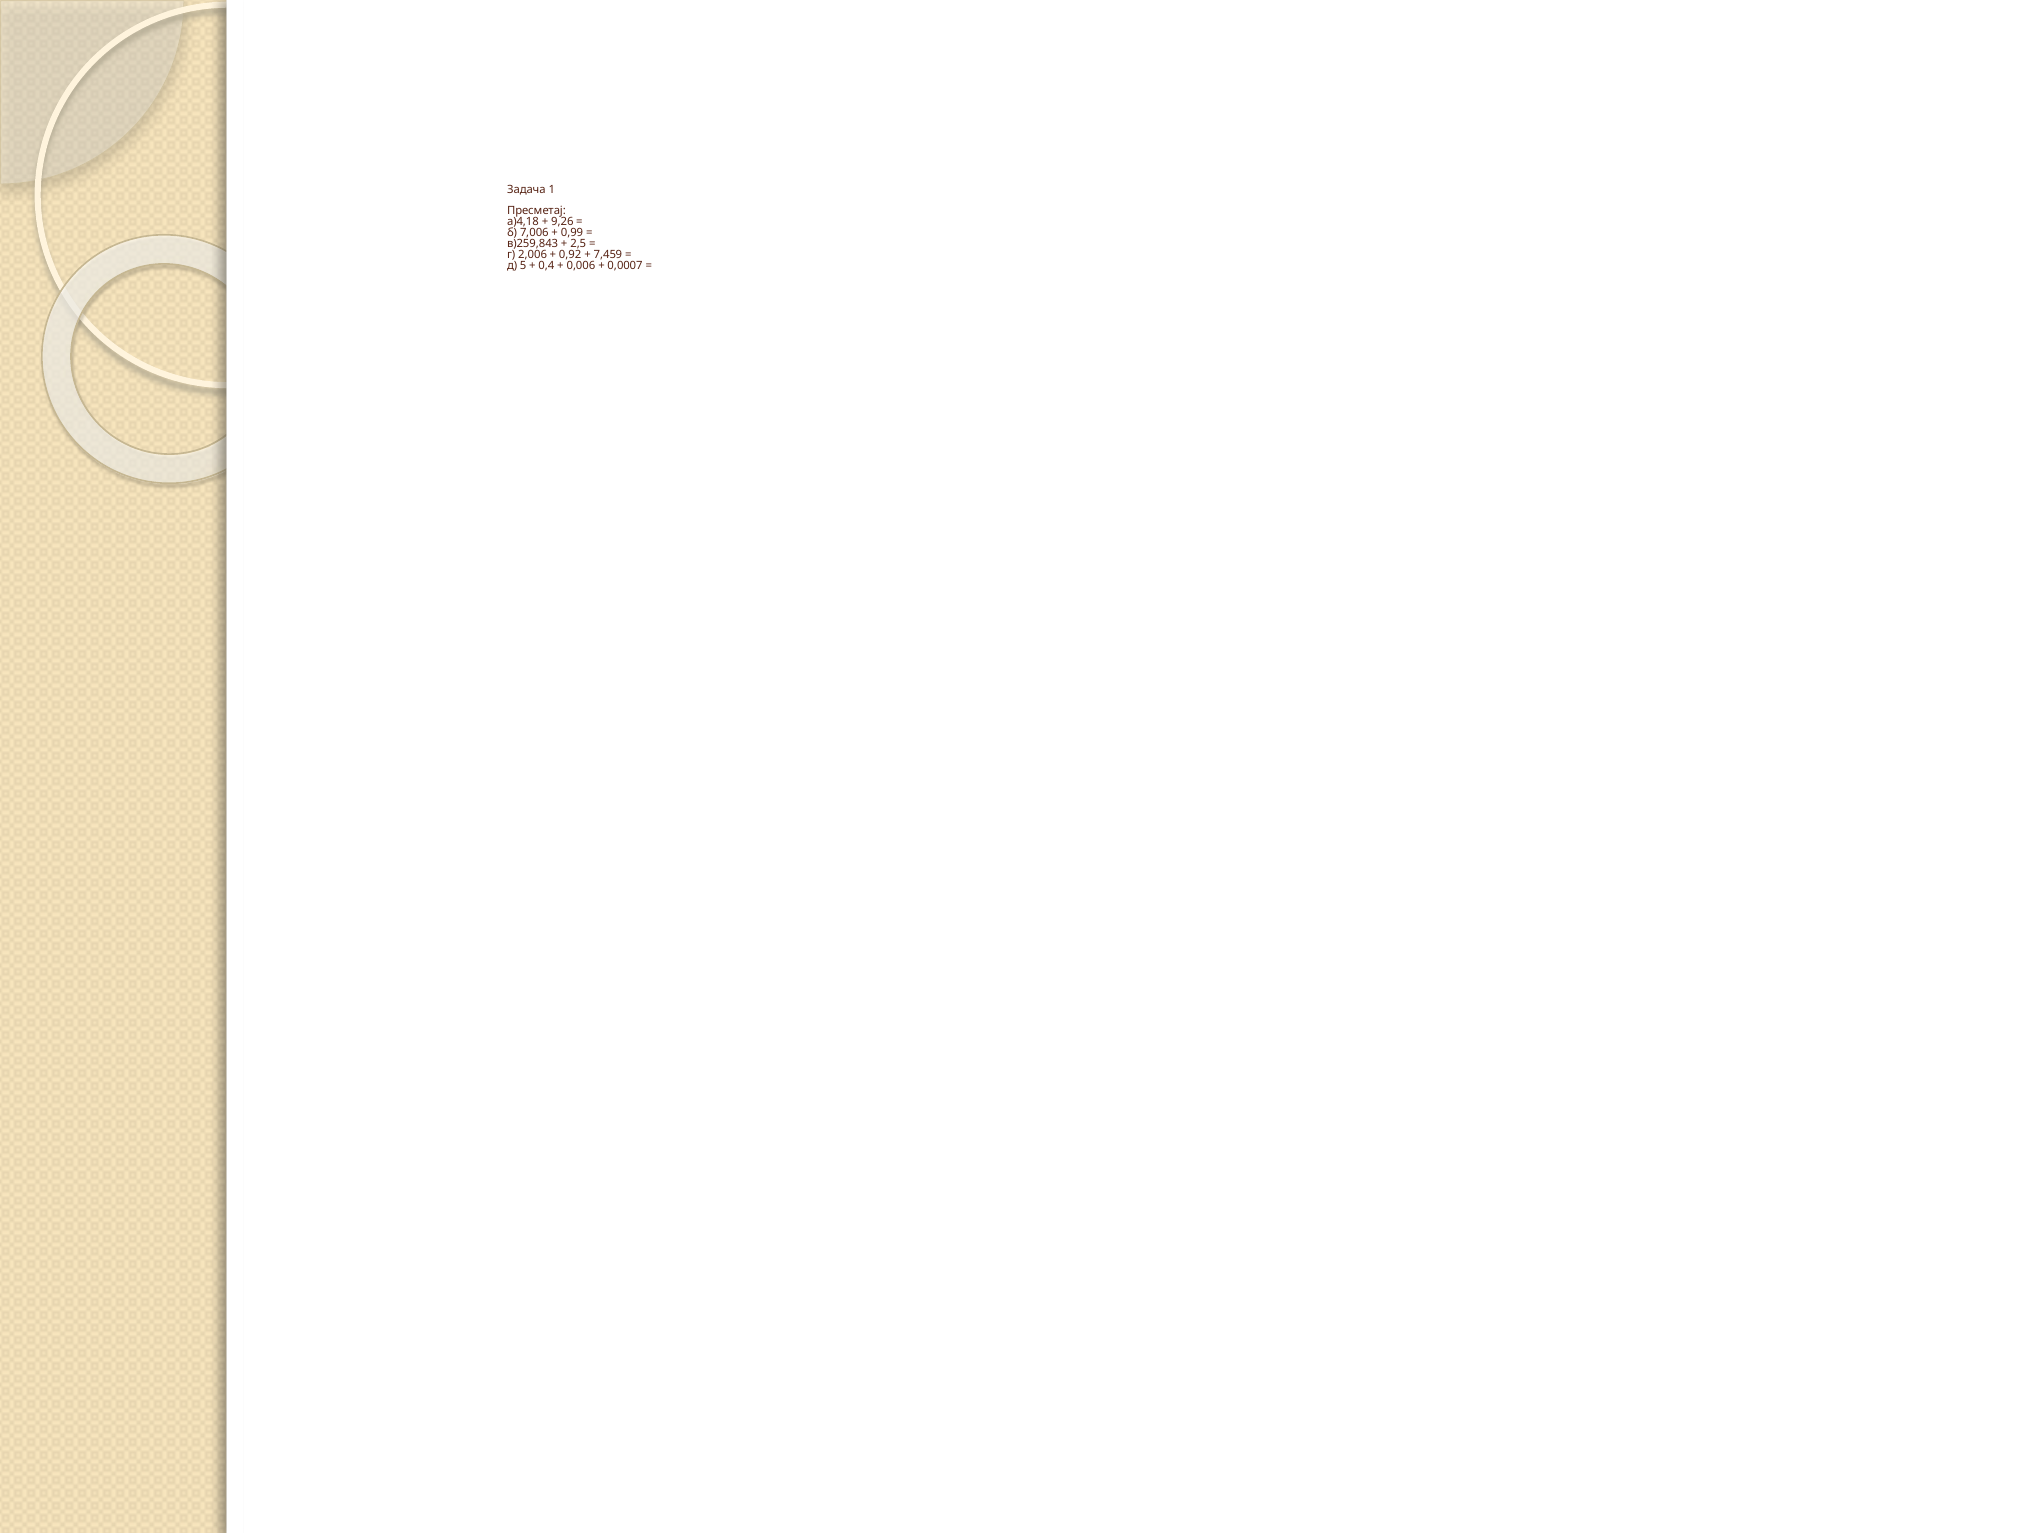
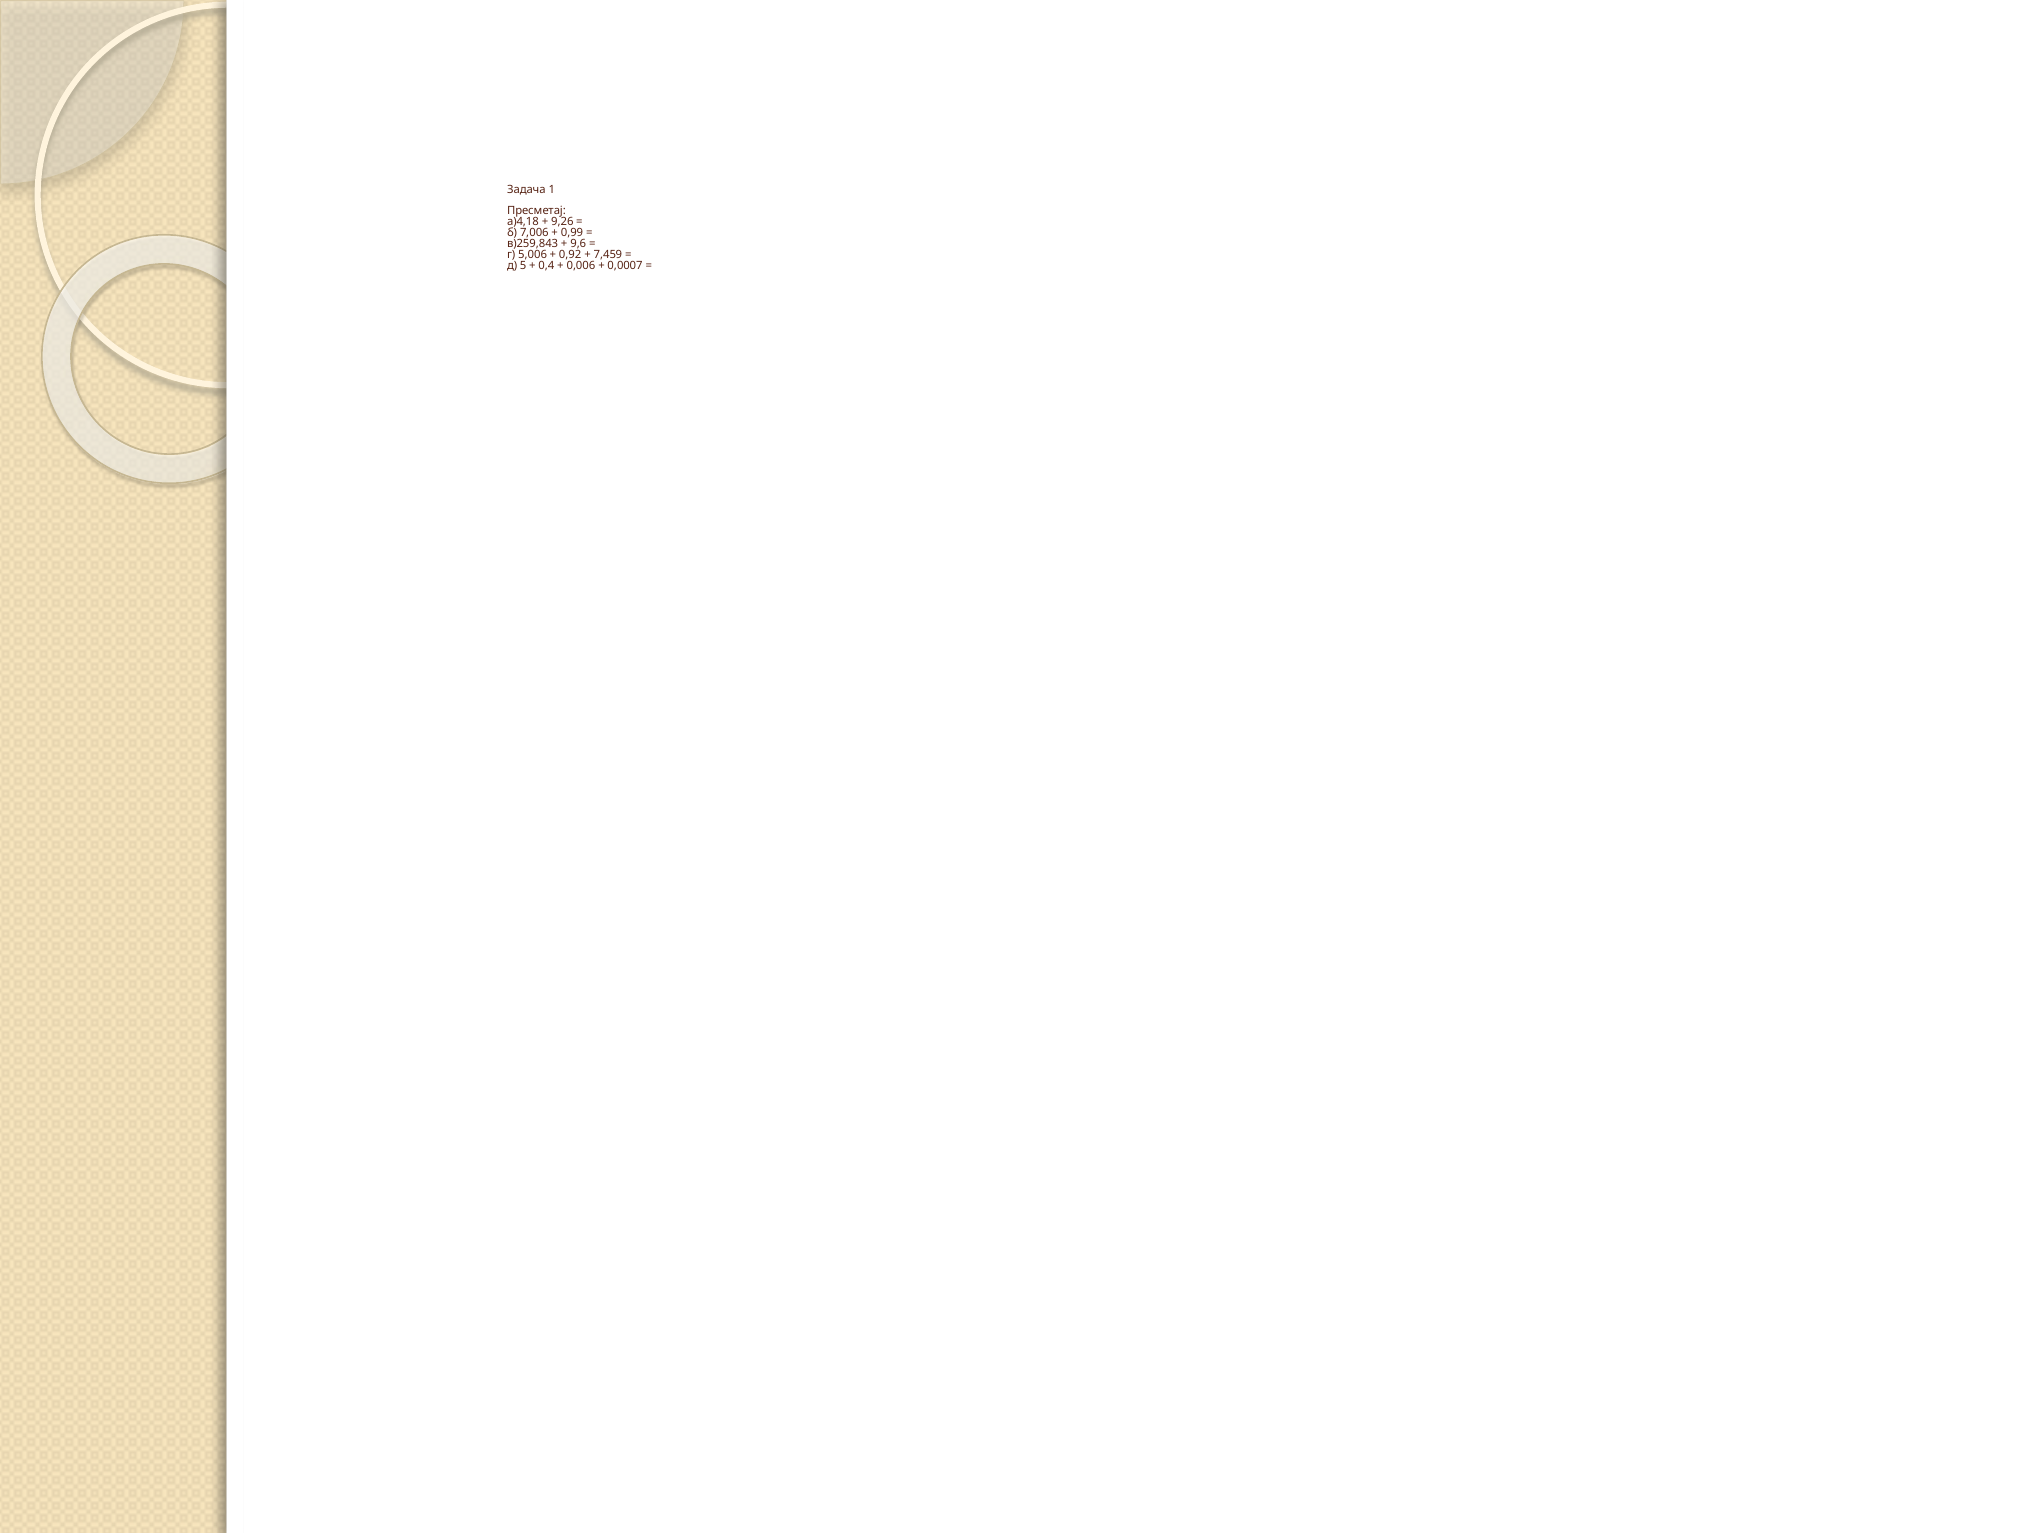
2,5: 2,5 -> 9,6
2,006: 2,006 -> 5,006
